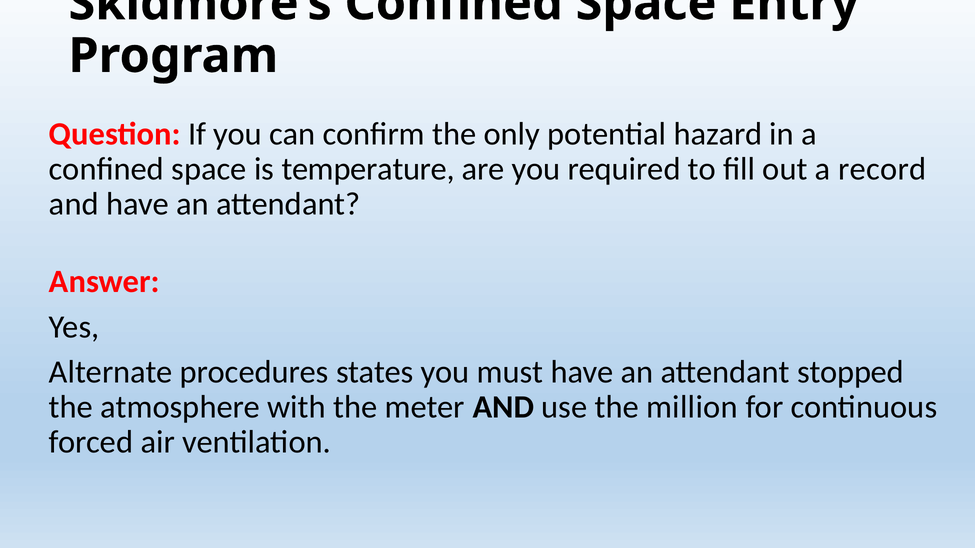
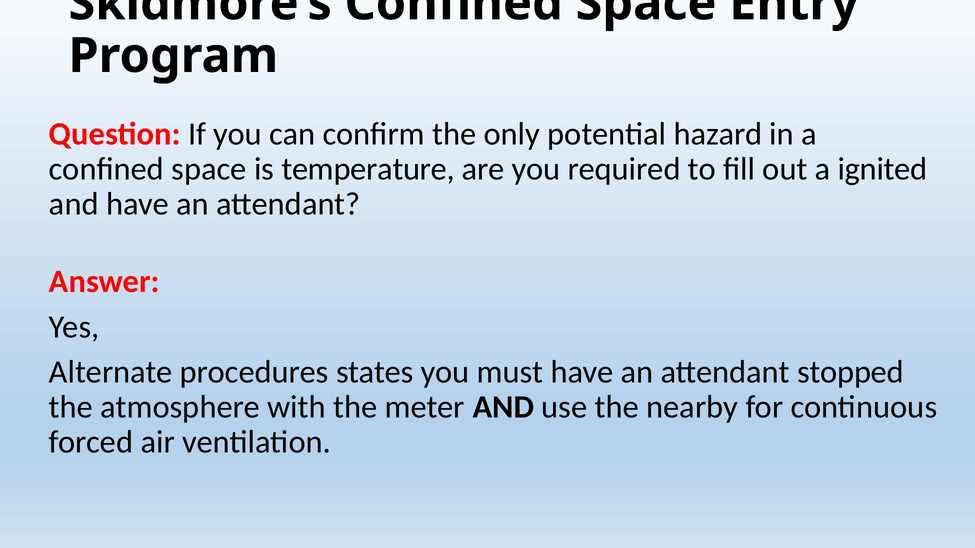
record: record -> ignited
million: million -> nearby
